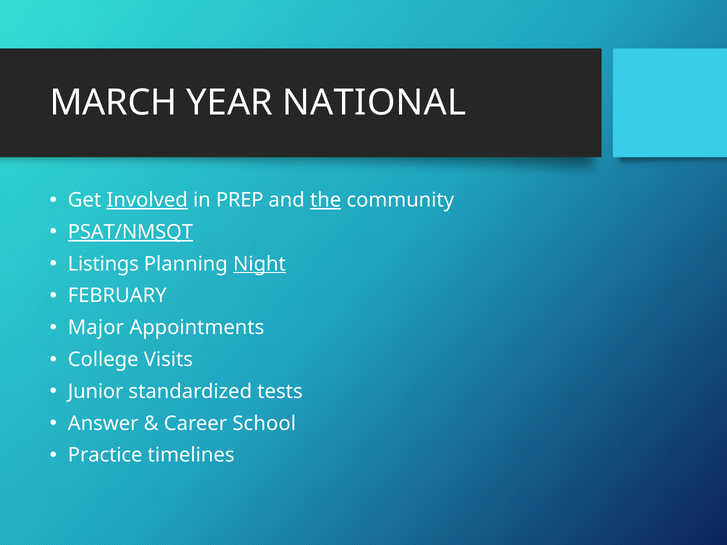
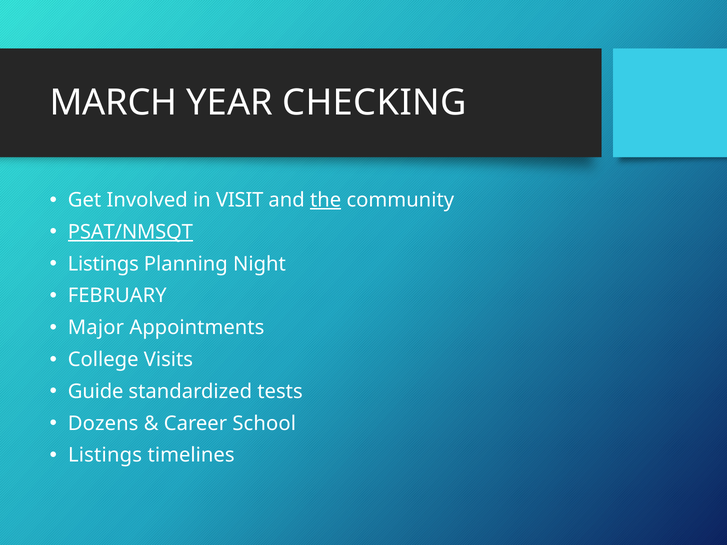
NATIONAL: NATIONAL -> CHECKING
Involved underline: present -> none
PREP: PREP -> VISIT
Night underline: present -> none
Junior: Junior -> Guide
Answer: Answer -> Dozens
Practice at (105, 456): Practice -> Listings
